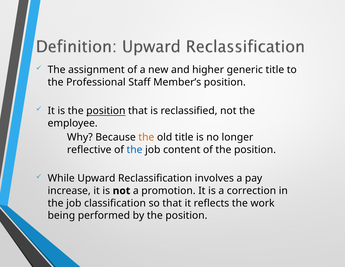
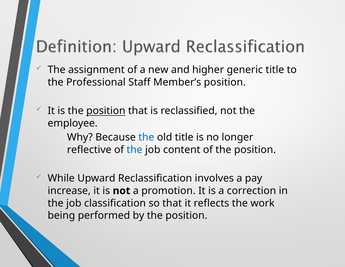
the at (146, 137) colour: orange -> blue
